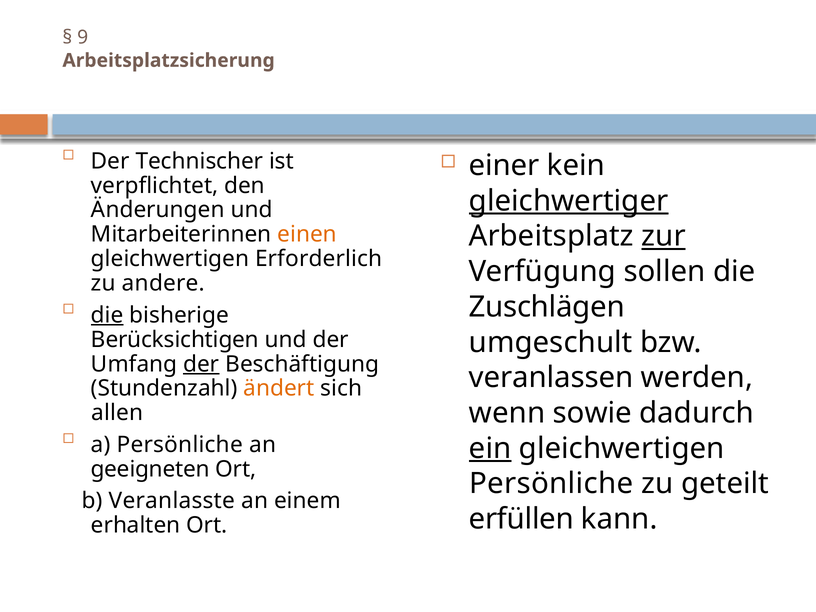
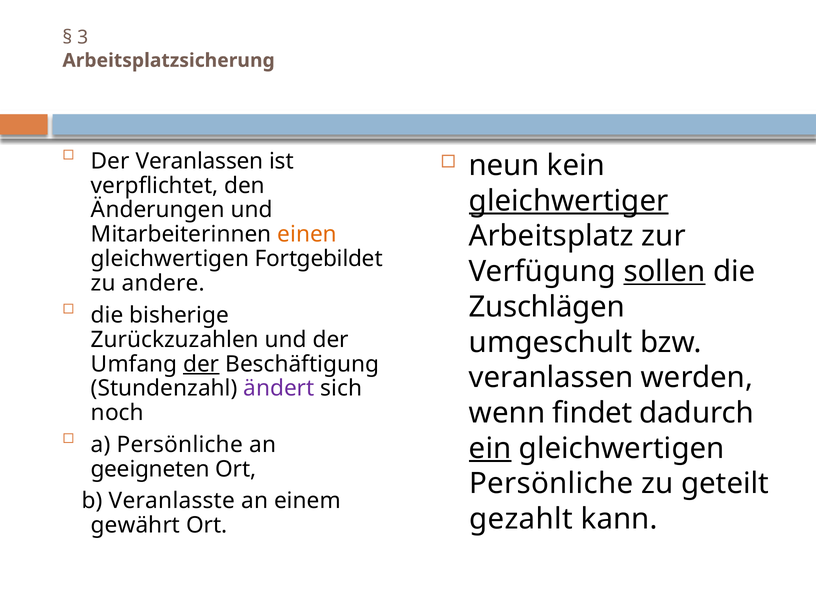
9: 9 -> 3
Der Technischer: Technischer -> Veranlassen
einer: einer -> neun
zur underline: present -> none
Erforderlich: Erforderlich -> Fortgebildet
sollen underline: none -> present
die at (107, 315) underline: present -> none
Berücksichtigen: Berücksichtigen -> Zurückzuzahlen
ändert colour: orange -> purple
sowie: sowie -> findet
allen: allen -> noch
erfüllen: erfüllen -> gezahlt
erhalten: erhalten -> gewährt
